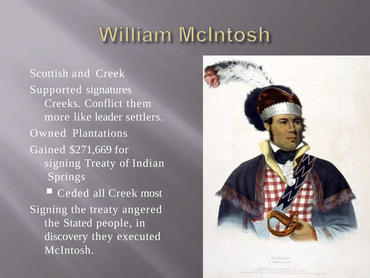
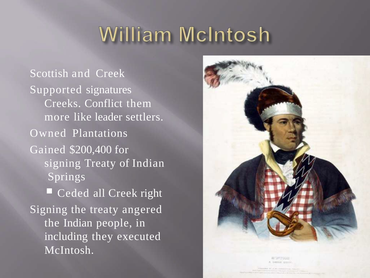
$271,669: $271,669 -> $200,400
most: most -> right
the Stated: Stated -> Indian
discovery: discovery -> including
